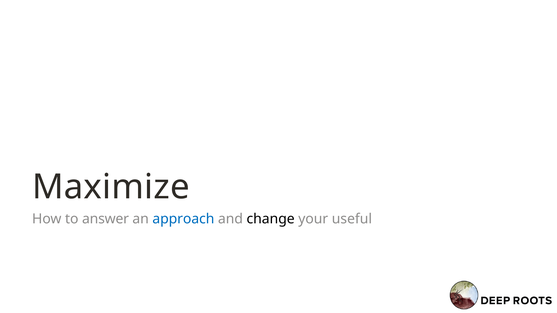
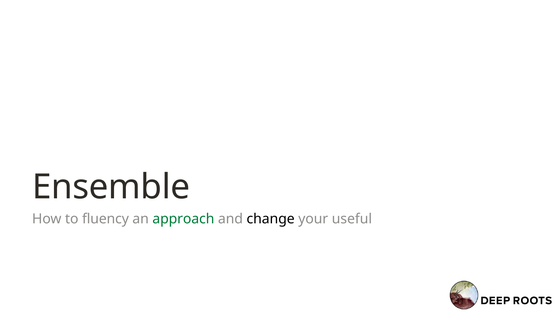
Maximize: Maximize -> Ensemble
answer: answer -> fluency
approach colour: blue -> green
